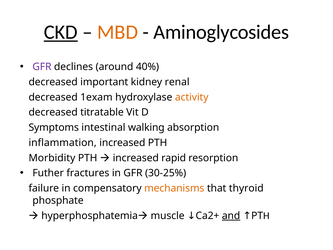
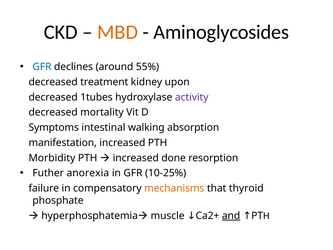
CKD underline: present -> none
GFR at (42, 67) colour: purple -> blue
40%: 40% -> 55%
important: important -> treatment
renal: renal -> upon
1exam: 1exam -> 1tubes
activity colour: orange -> purple
titratable: titratable -> mortality
inflammation: inflammation -> manifestation
rapid: rapid -> done
fractures: fractures -> anorexia
30-25%: 30-25% -> 10-25%
